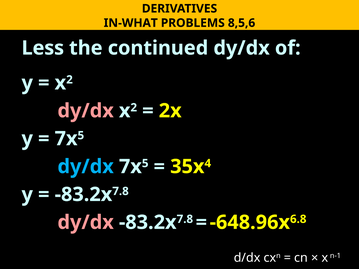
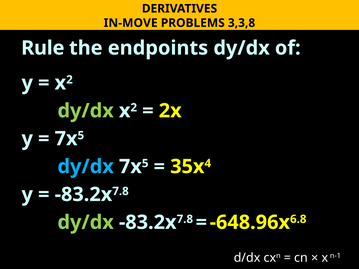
IN-WHAT: IN-WHAT -> IN-MOVE
8,5,6: 8,5,6 -> 3,3,8
Less: Less -> Rule
continued: continued -> endpoints
dy/dx at (86, 111) colour: pink -> light green
dy/dx at (86, 223) colour: pink -> light green
